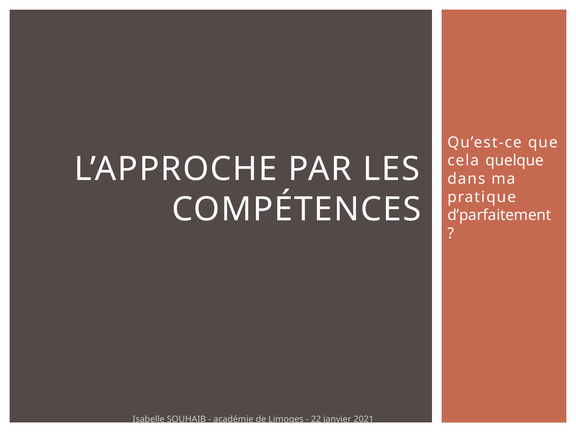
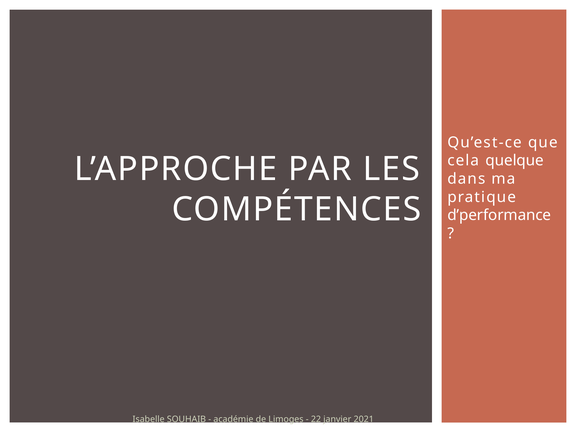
d’parfaitement: d’parfaitement -> d’performance
